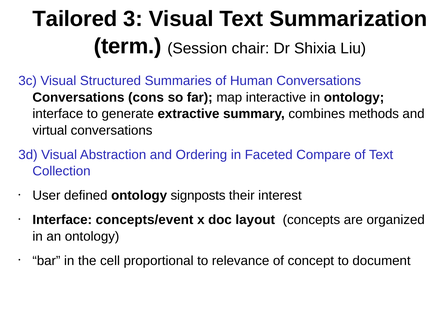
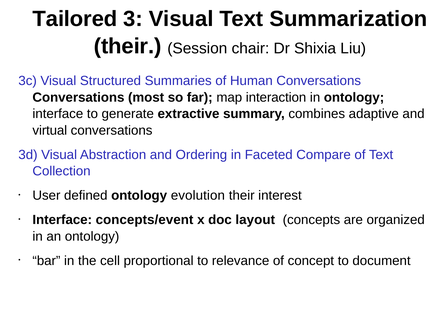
term at (128, 46): term -> their
cons: cons -> most
interactive: interactive -> interaction
methods: methods -> adaptive
signposts: signposts -> evolution
